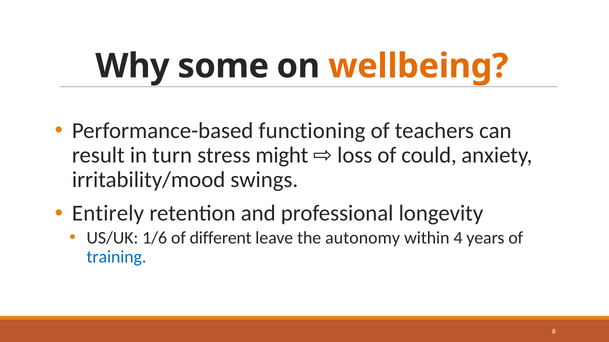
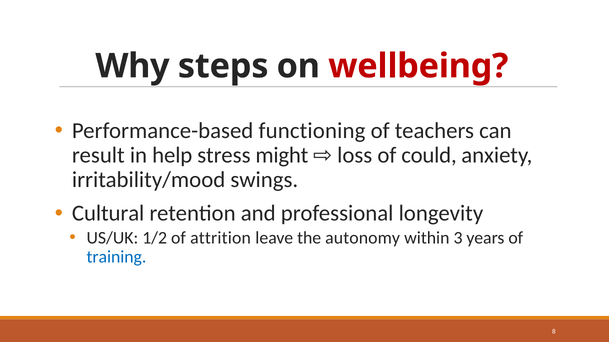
some: some -> steps
wellbeing colour: orange -> red
turn: turn -> help
Entirely: Entirely -> Cultural
1/6: 1/6 -> 1/2
different: different -> attrition
4: 4 -> 3
